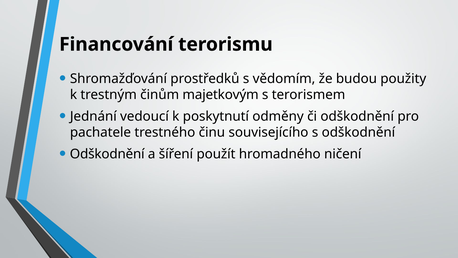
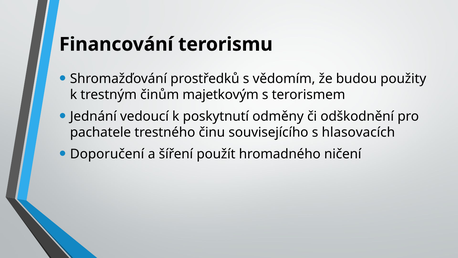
s odškodnění: odškodnění -> hlasovacích
Odškodnění at (107, 154): Odškodnění -> Doporučení
